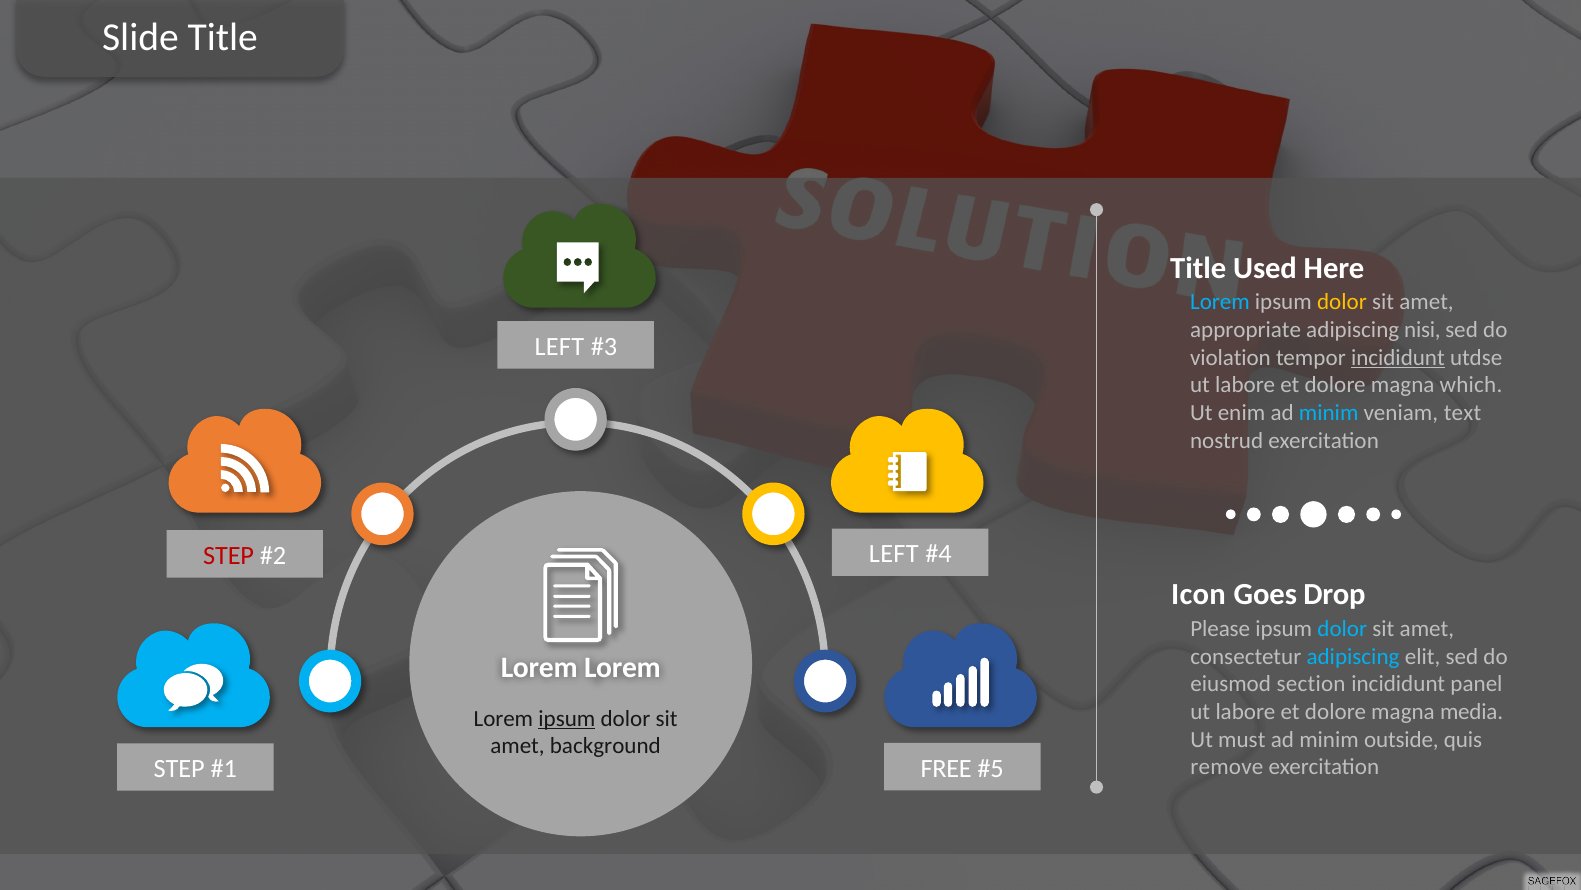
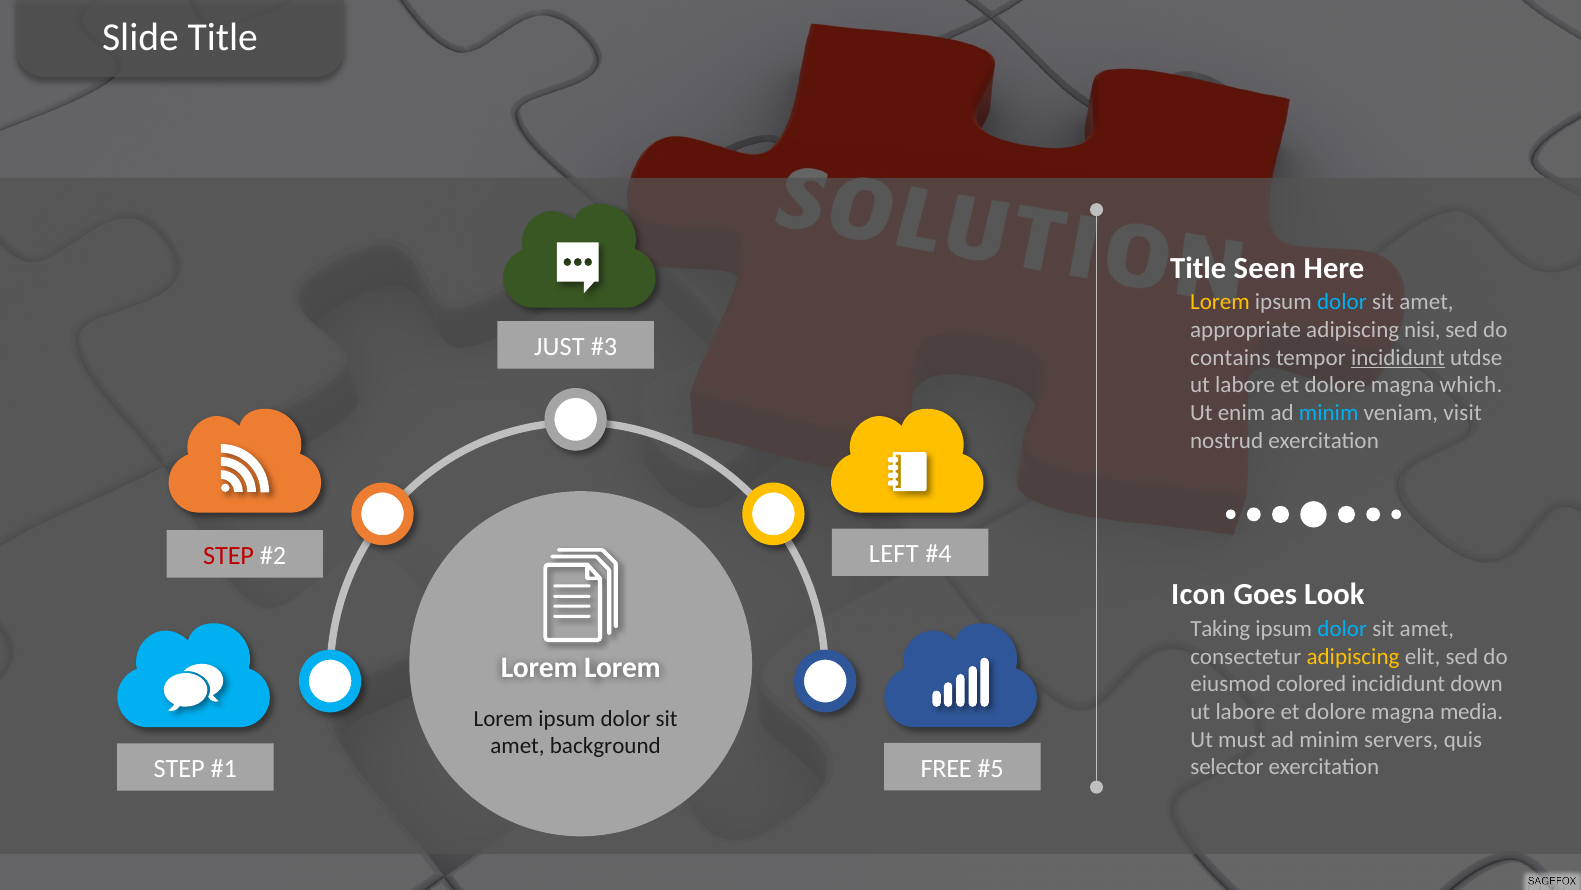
Used: Used -> Seen
Lorem at (1220, 302) colour: light blue -> yellow
dolor at (1342, 302) colour: yellow -> light blue
LEFT at (559, 346): LEFT -> JUST
violation: violation -> contains
text: text -> visit
Drop: Drop -> Look
Please: Please -> Taking
adipiscing at (1353, 656) colour: light blue -> yellow
section: section -> colored
panel: panel -> down
ipsum at (567, 718) underline: present -> none
outside: outside -> servers
remove: remove -> selector
